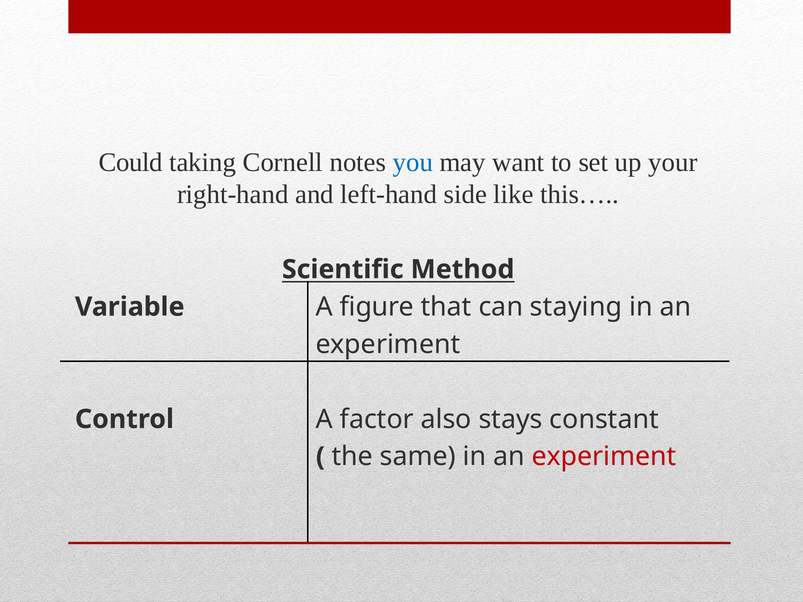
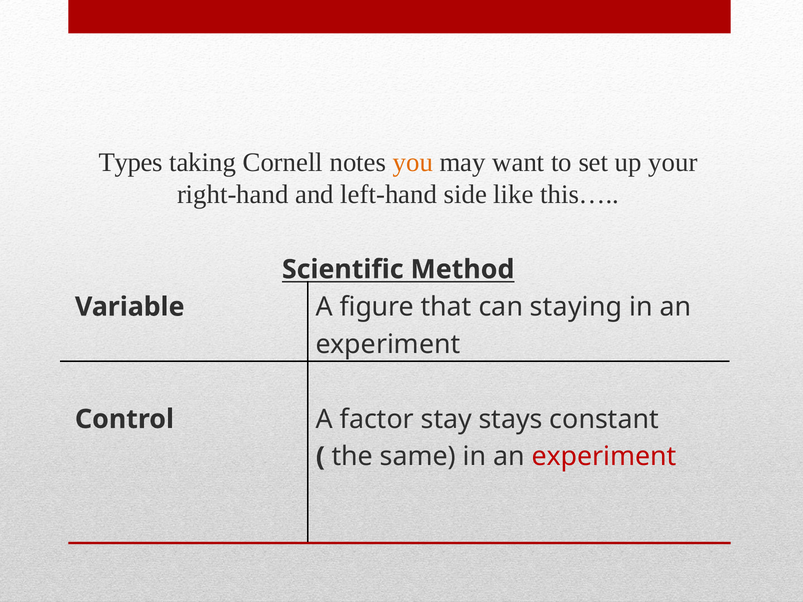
Could: Could -> Types
you colour: blue -> orange
also: also -> stay
